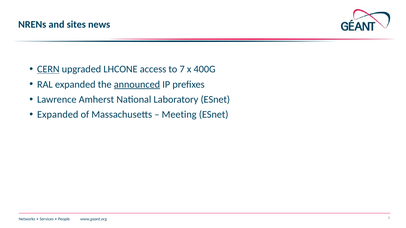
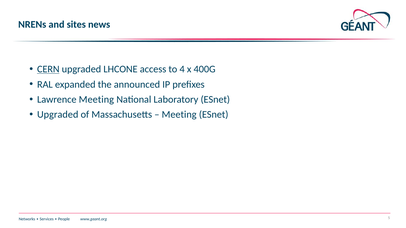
7: 7 -> 4
announced underline: present -> none
Lawrence Amherst: Amherst -> Meeting
Expanded at (58, 115): Expanded -> Upgraded
